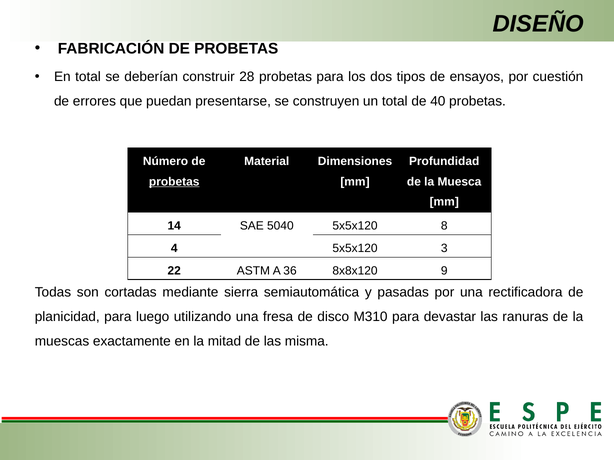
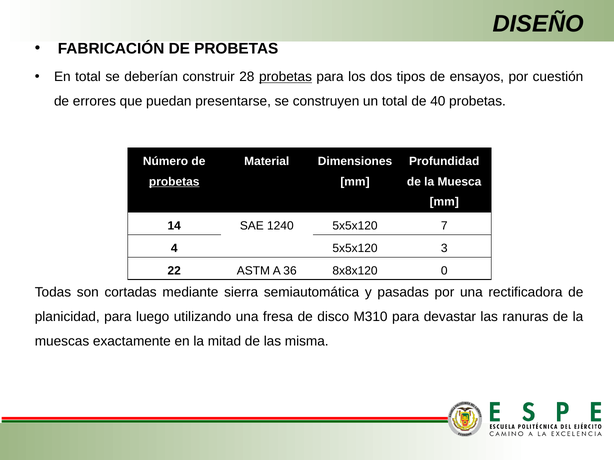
probetas at (285, 77) underline: none -> present
5040: 5040 -> 1240
8: 8 -> 7
9: 9 -> 0
